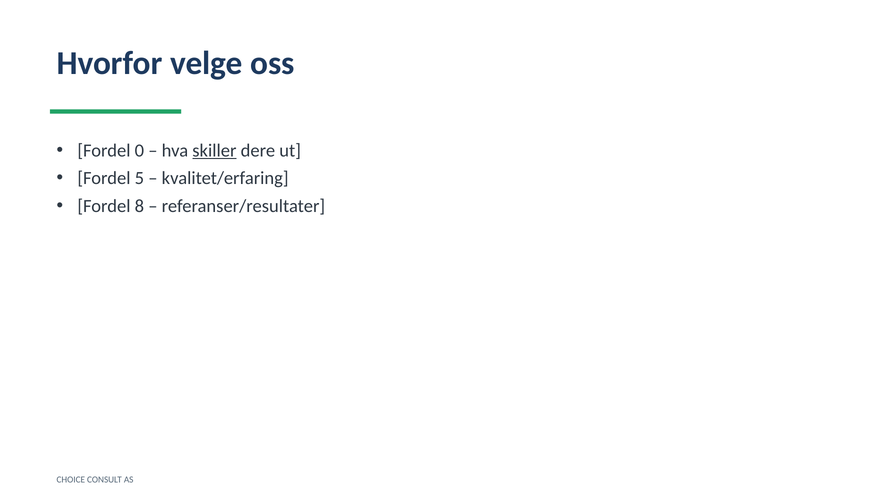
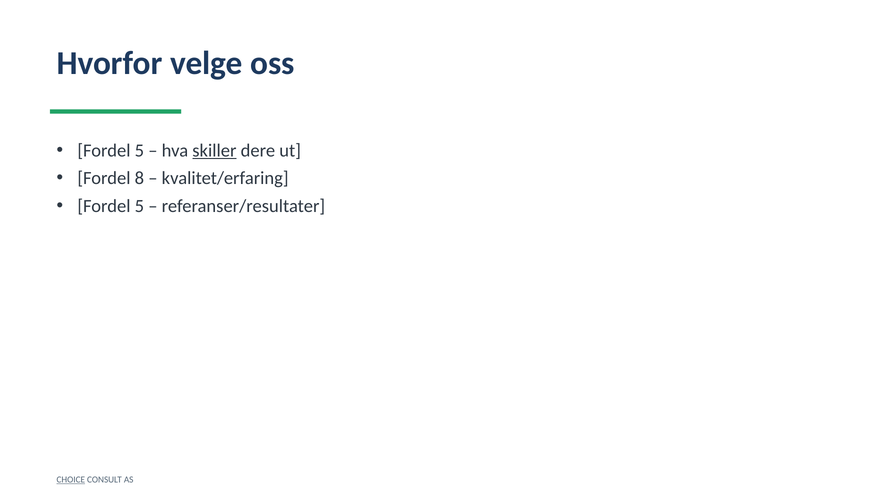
0 at (139, 151): 0 -> 5
5: 5 -> 8
8 at (139, 206): 8 -> 5
CHOICE underline: none -> present
